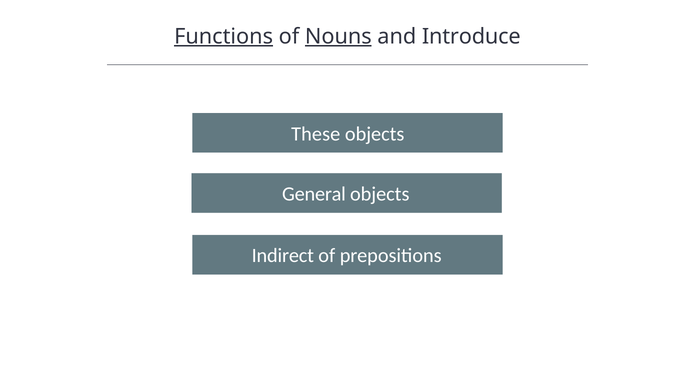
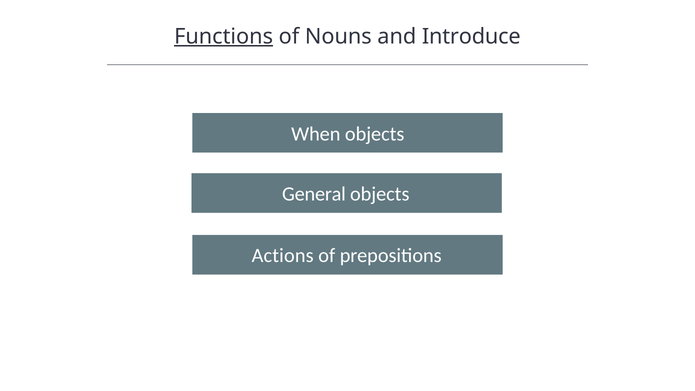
Nouns underline: present -> none
These: These -> When
Indirect: Indirect -> Actions
